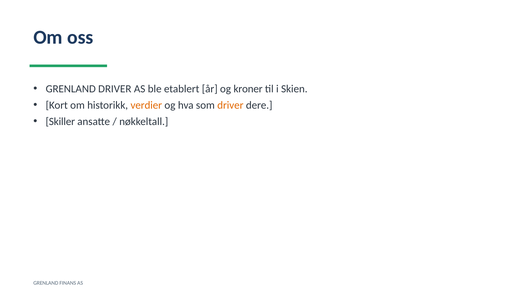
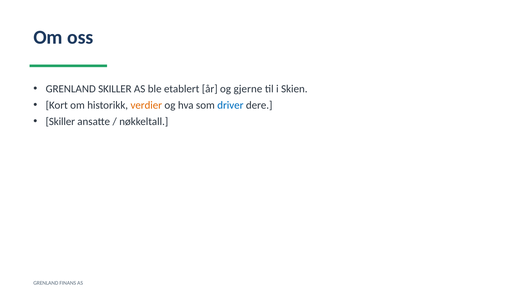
GRENLAND DRIVER: DRIVER -> SKILLER
kroner: kroner -> gjerne
driver at (230, 105) colour: orange -> blue
